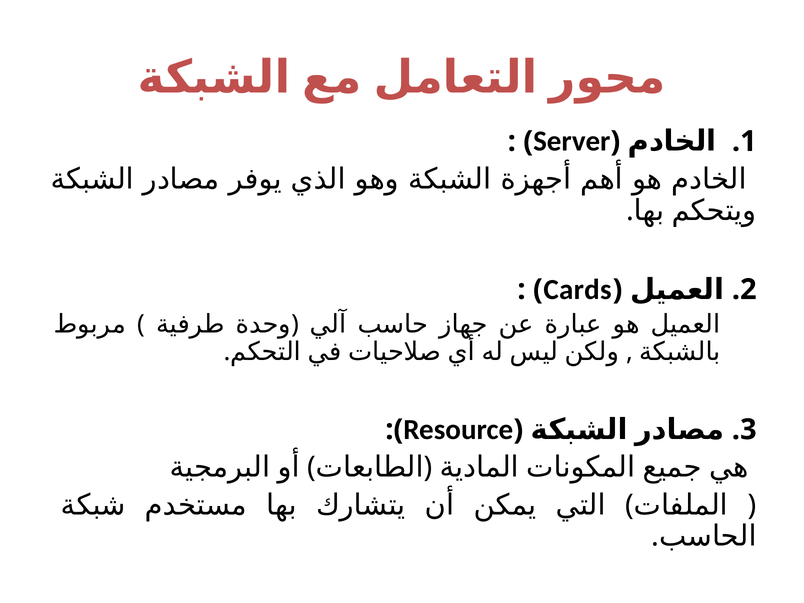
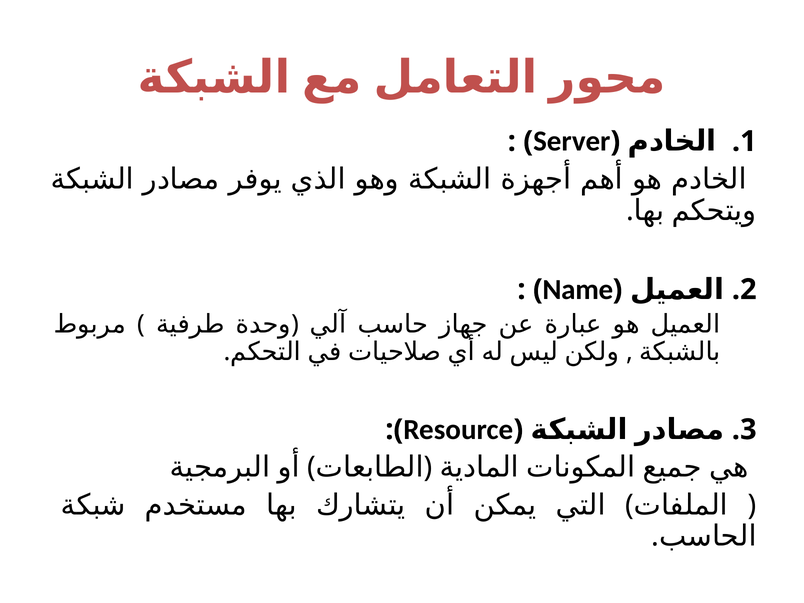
Cards: Cards -> Name
